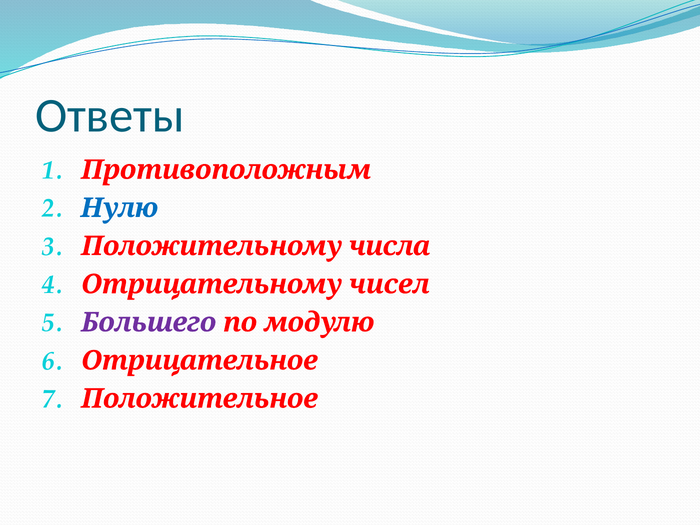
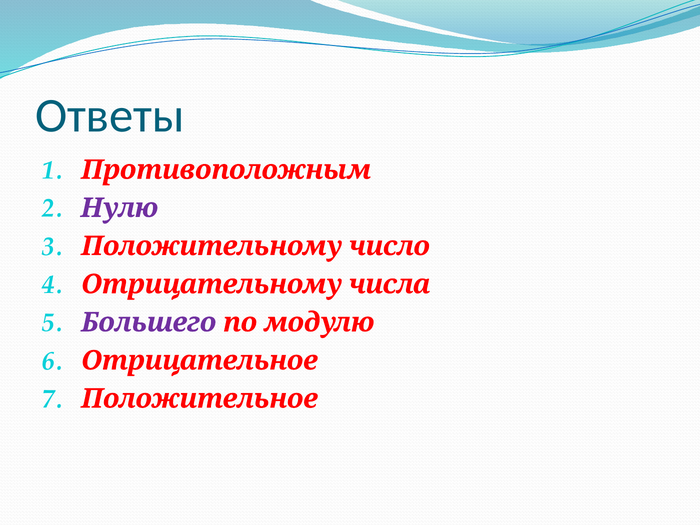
Нулю colour: blue -> purple
числа: числа -> число
чисел: чисел -> числа
